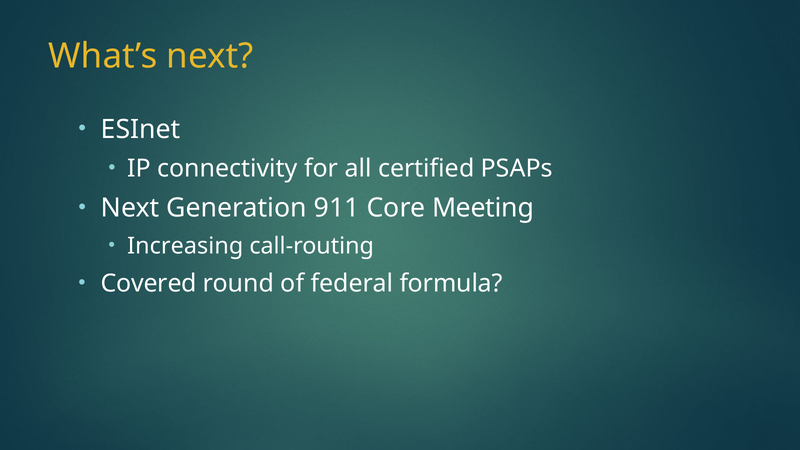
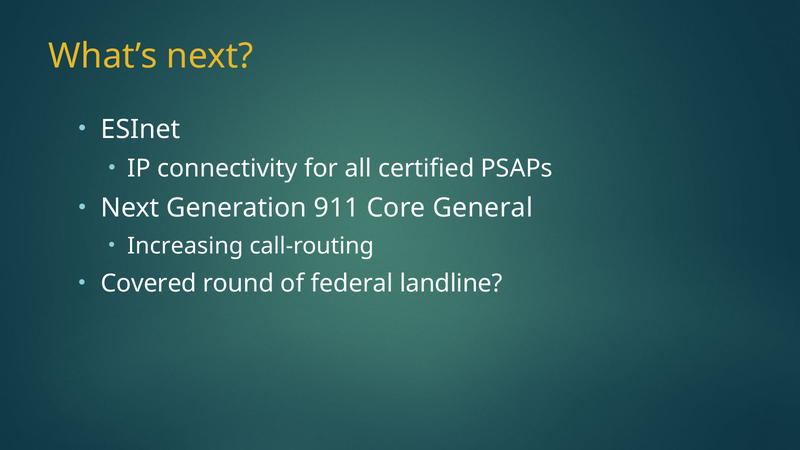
Meeting: Meeting -> General
formula: formula -> landline
